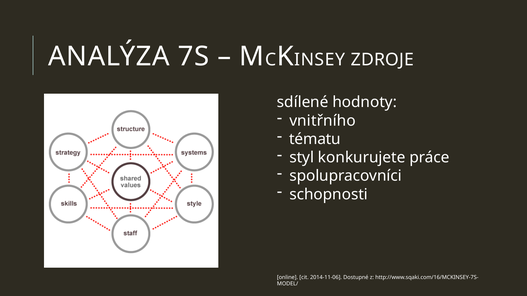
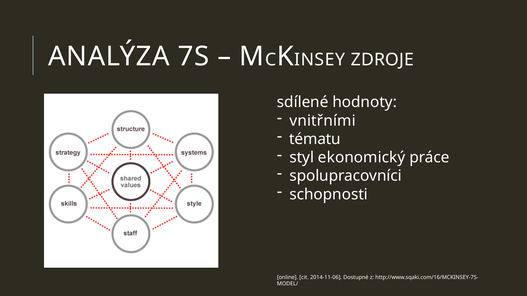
vnitřního: vnitřního -> vnitřními
konkurujete: konkurujete -> ekonomický
